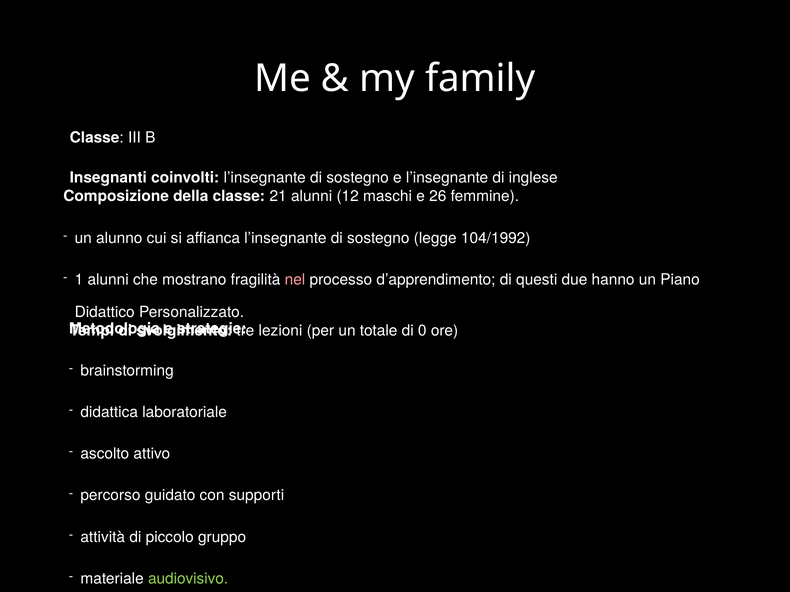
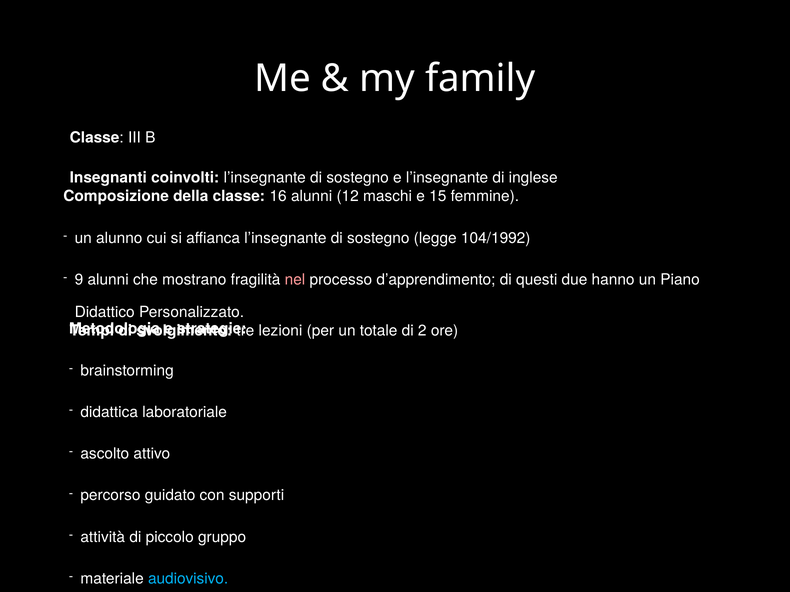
21: 21 -> 16
26: 26 -> 15
1: 1 -> 9
0: 0 -> 2
audiovisivo colour: light green -> light blue
